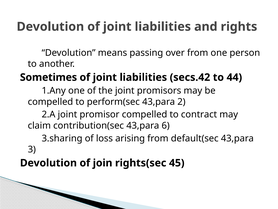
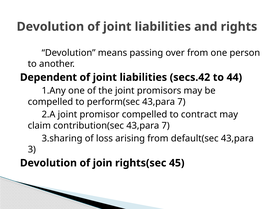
Sometimes: Sometimes -> Dependent
perform(sec 43,para 2: 2 -> 7
contribution(sec 43,para 6: 6 -> 7
